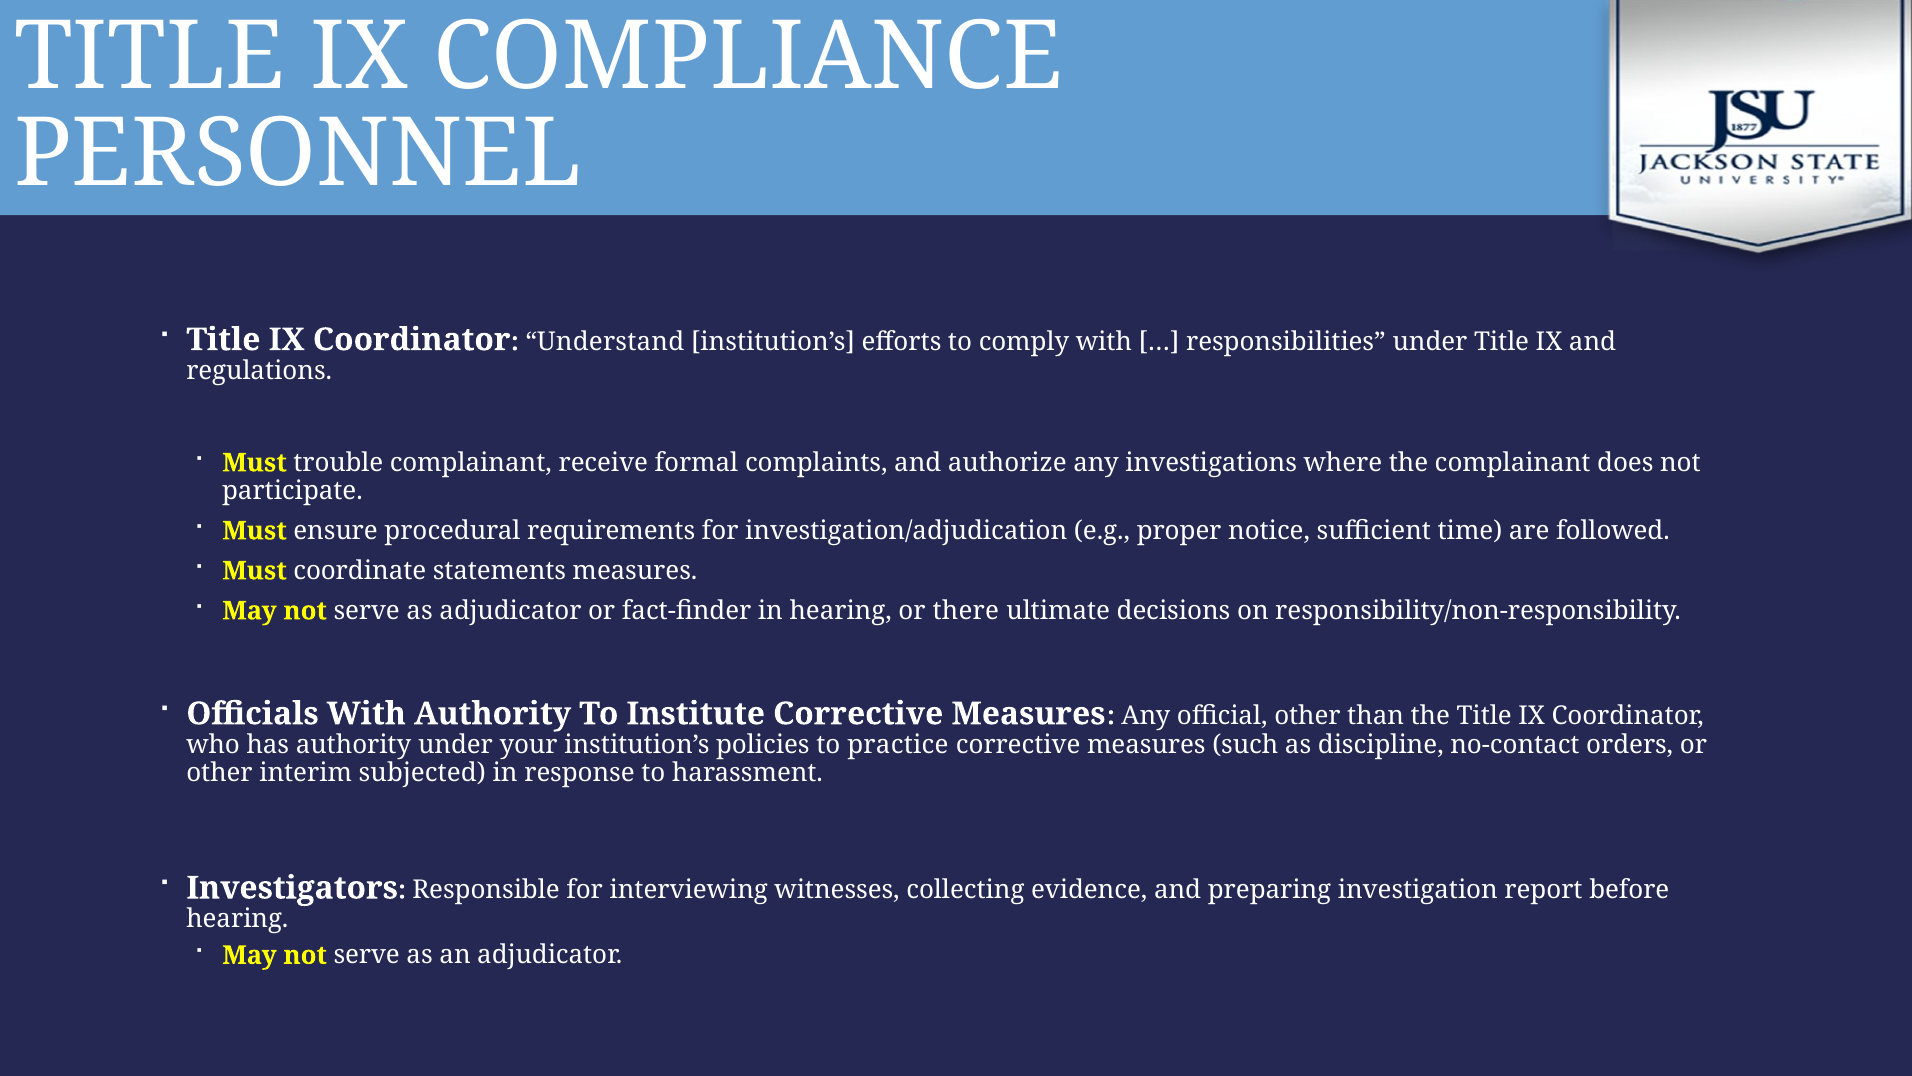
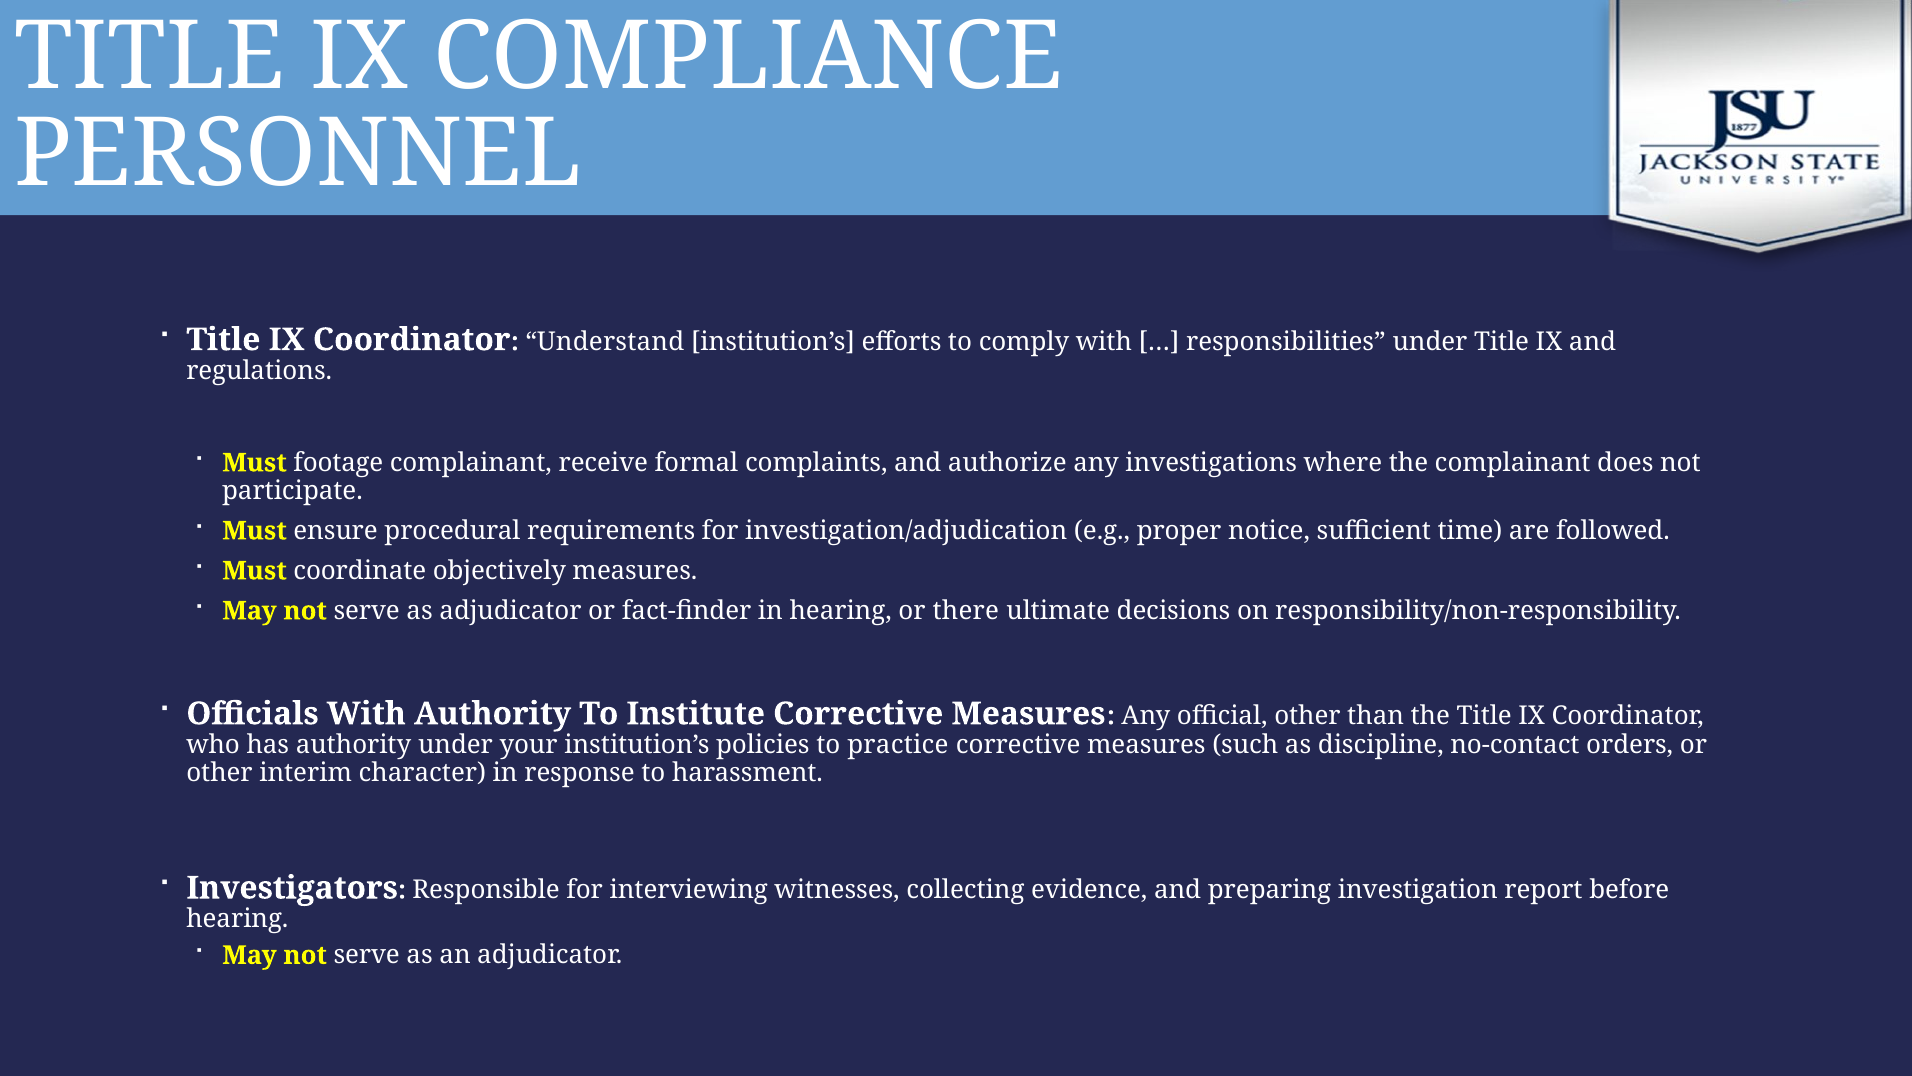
trouble: trouble -> footage
statements: statements -> objectively
subjected: subjected -> character
